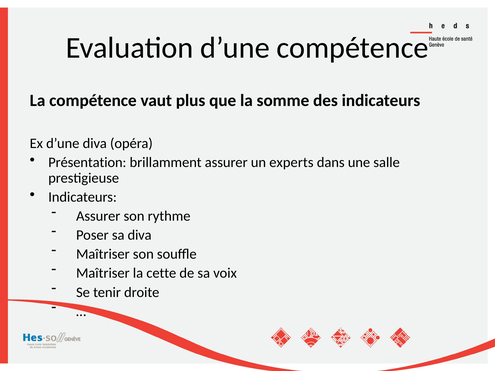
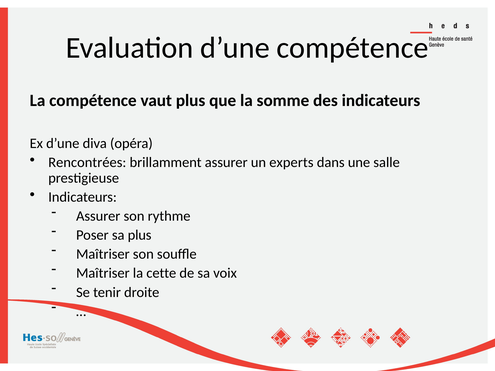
Présentation: Présentation -> Rencontrées
sa diva: diva -> plus
